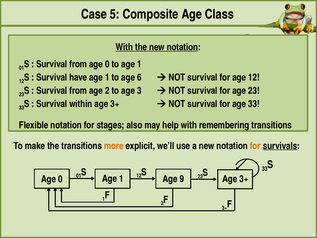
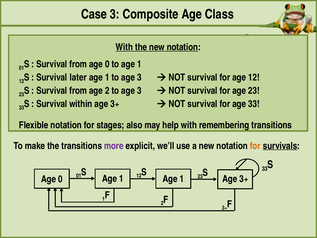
Case 5: 5 -> 3
have: have -> later
1 to age 6: 6 -> 3
more colour: orange -> purple
1 Age 9: 9 -> 1
